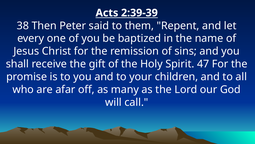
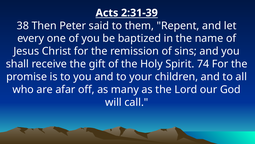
2:39-39: 2:39-39 -> 2:31-39
47: 47 -> 74
